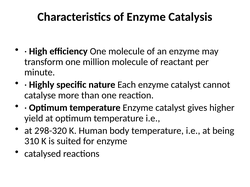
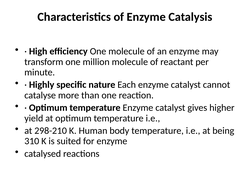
298-320: 298-320 -> 298-210
